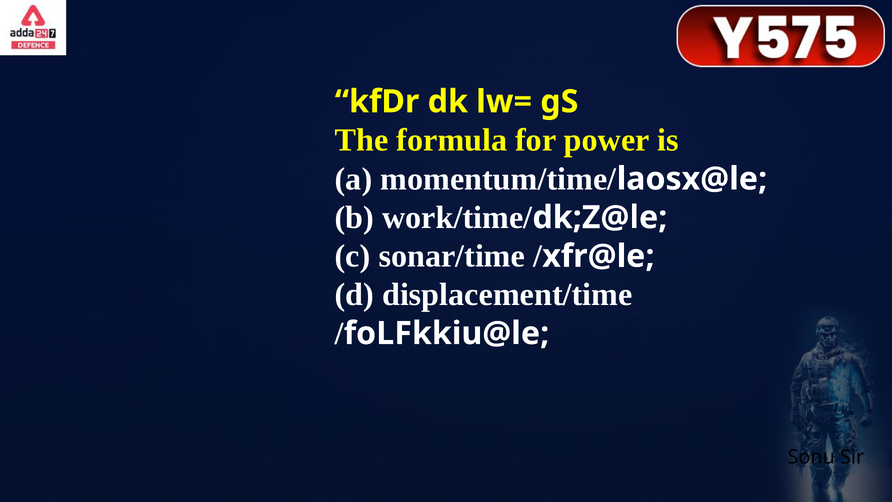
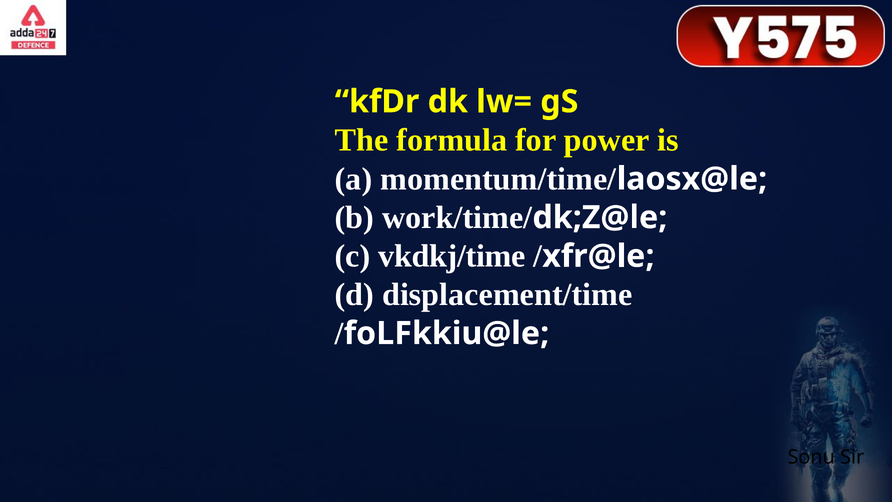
sonar/time: sonar/time -> vkdkj/time
